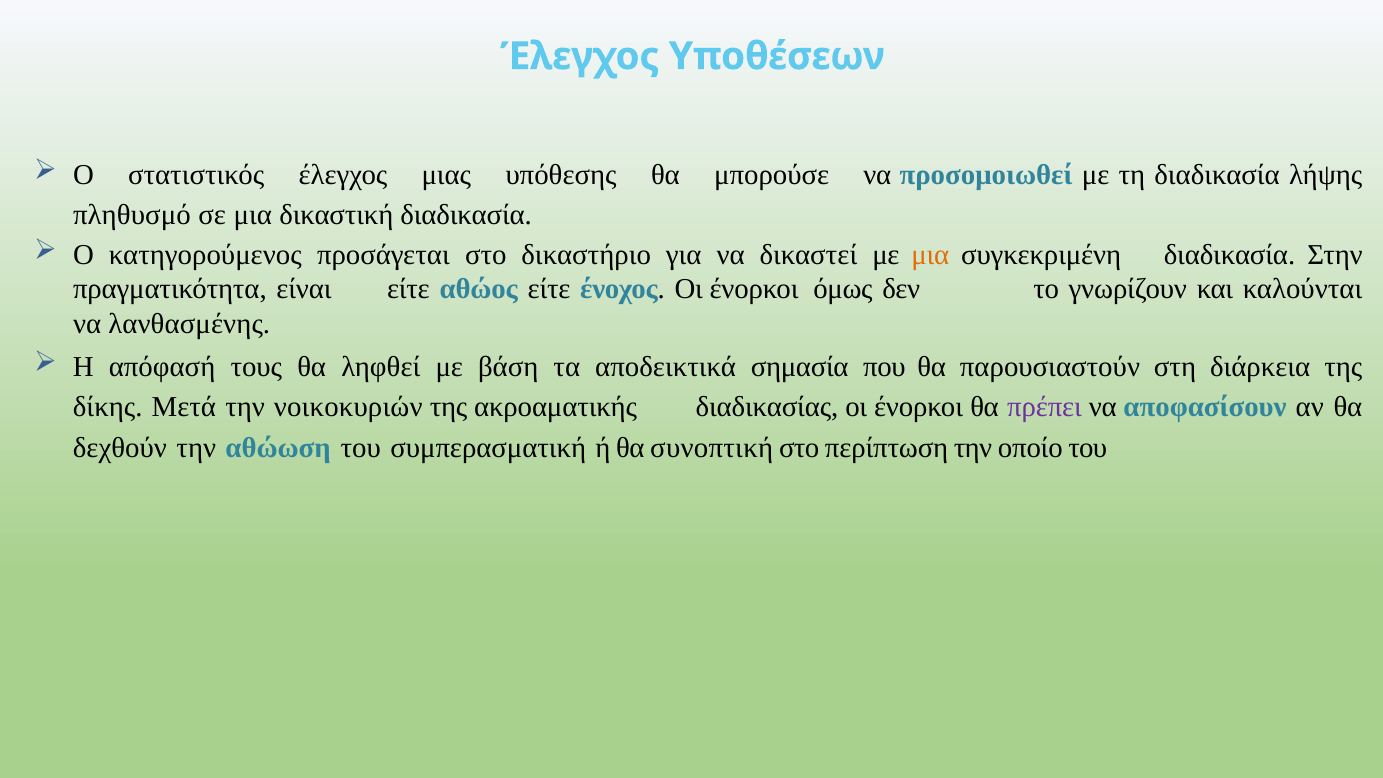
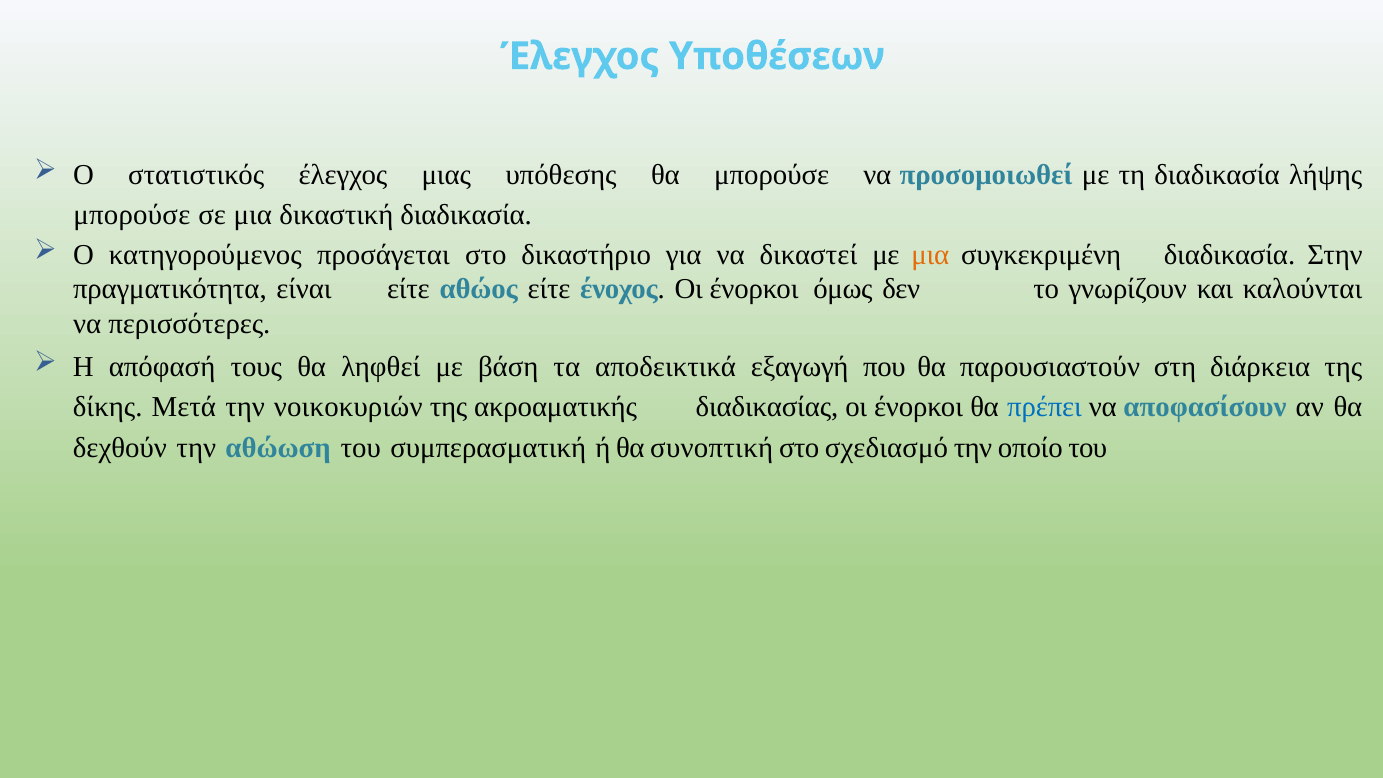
πληθυσμό at (132, 215): πληθυσμό -> μπορούσε
λανθασμένης: λανθασμένης -> περισσότερες
σημασία: σημασία -> εξαγωγή
πρέπει colour: purple -> blue
περίπτωση: περίπτωση -> σχεδιασμό
